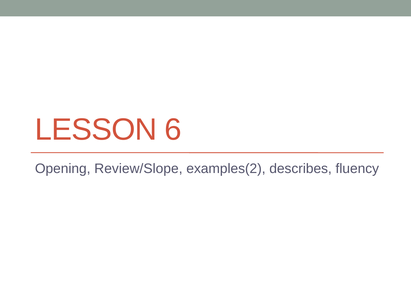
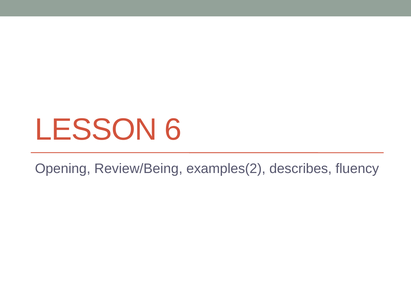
Review/Slope: Review/Slope -> Review/Being
